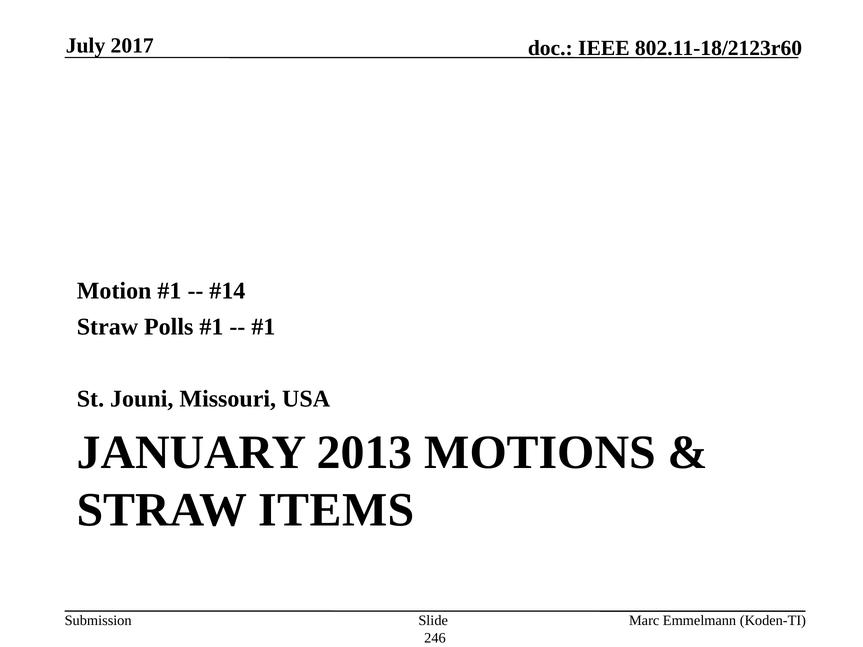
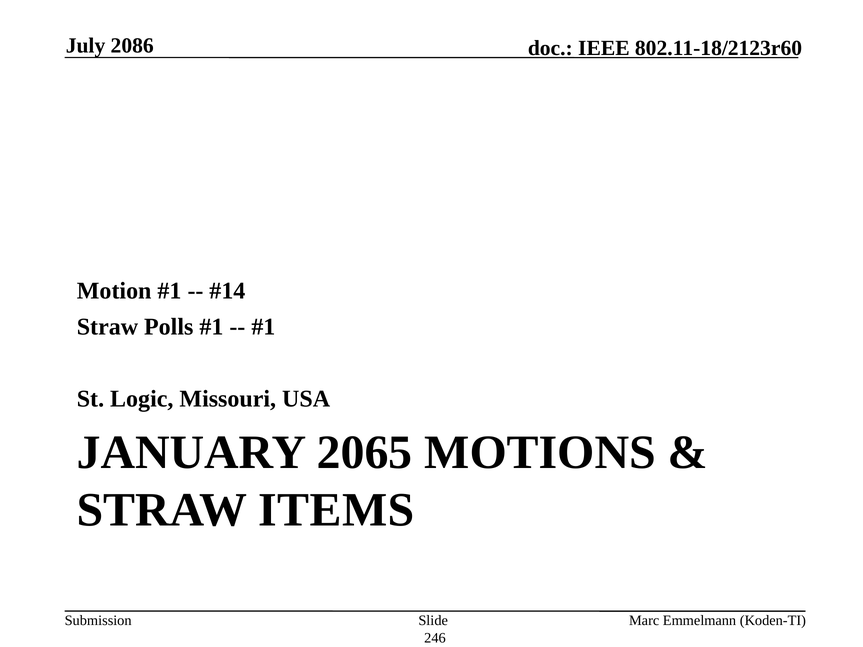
2017: 2017 -> 2086
Jouni: Jouni -> Logic
2013: 2013 -> 2065
